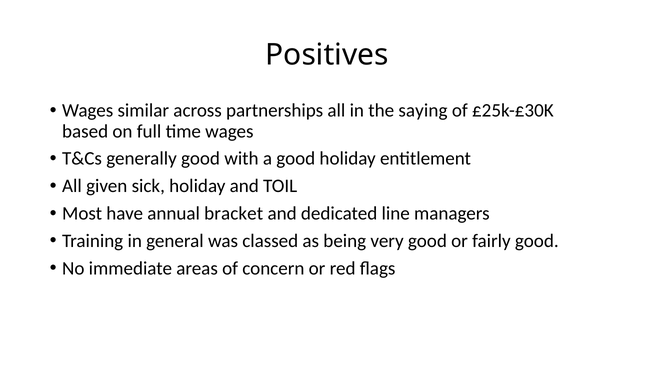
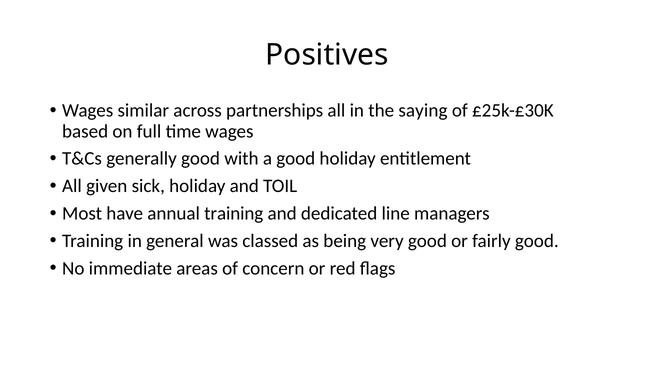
annual bracket: bracket -> training
